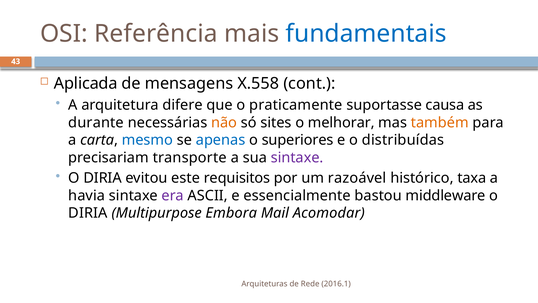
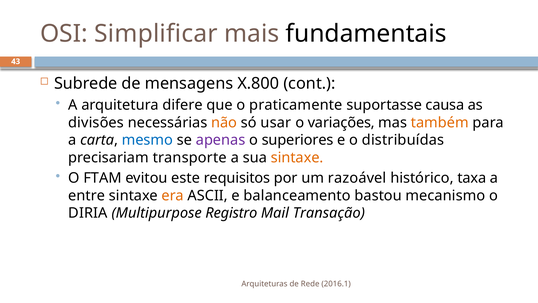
Referência: Referência -> Simplificar
fundamentais colour: blue -> black
Aplicada: Aplicada -> Subrede
X.558: X.558 -> X.800
durante: durante -> divisões
sites: sites -> usar
melhorar: melhorar -> variações
apenas colour: blue -> purple
sintaxe at (297, 157) colour: purple -> orange
DIRIA at (103, 178): DIRIA -> FTAM
havia: havia -> entre
era colour: purple -> orange
essencialmente: essencialmente -> balanceamento
middleware: middleware -> mecanismo
Embora: Embora -> Registro
Acomodar: Acomodar -> Transação
